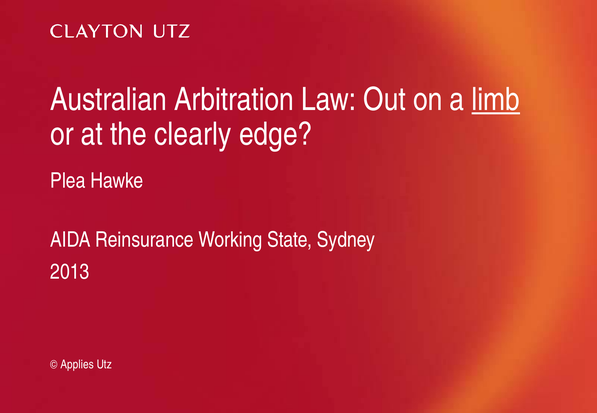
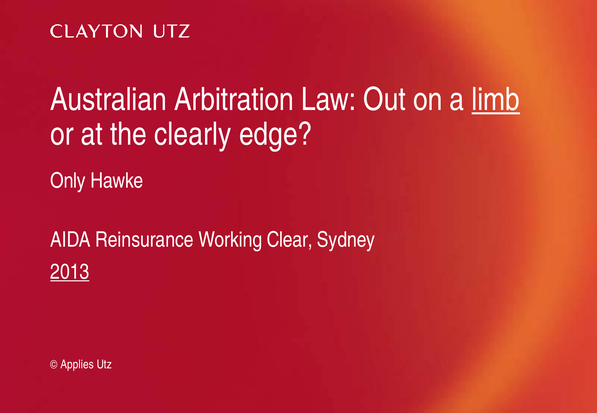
Plea: Plea -> Only
State: State -> Clear
2013 underline: none -> present
